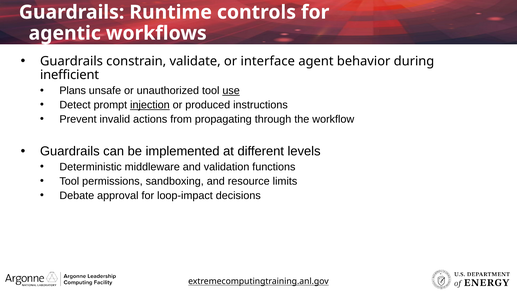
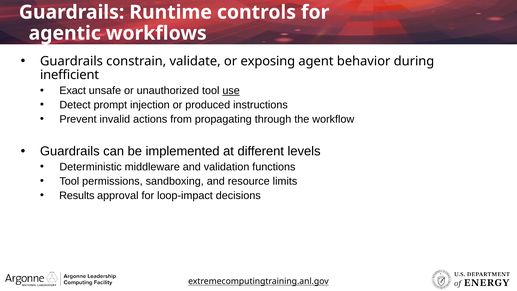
interface: interface -> exposing
Plans: Plans -> Exact
injection underline: present -> none
Debate: Debate -> Results
